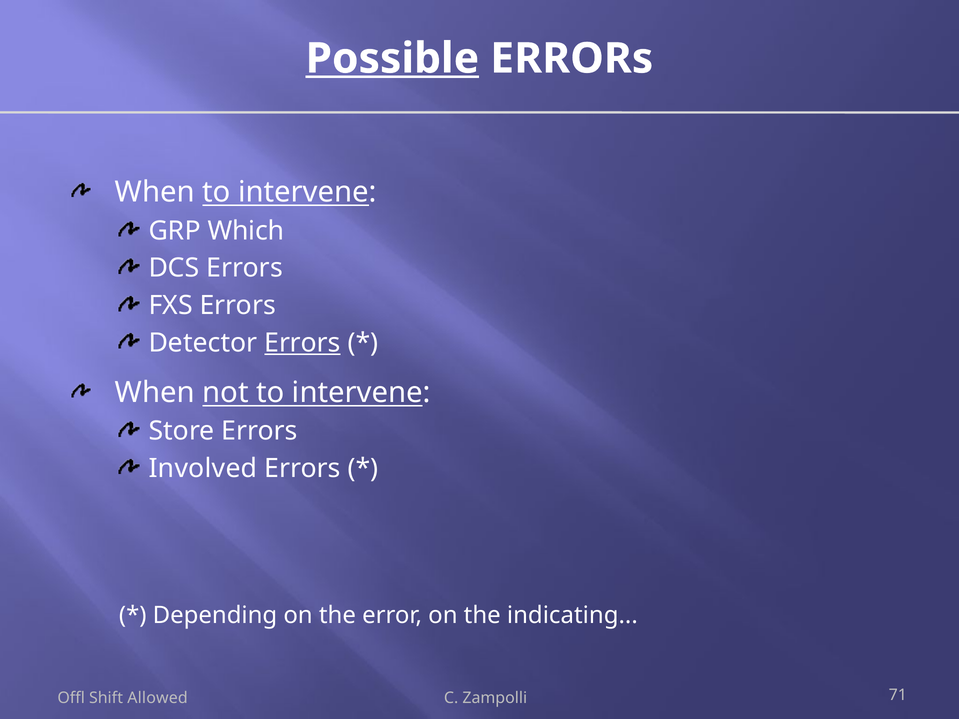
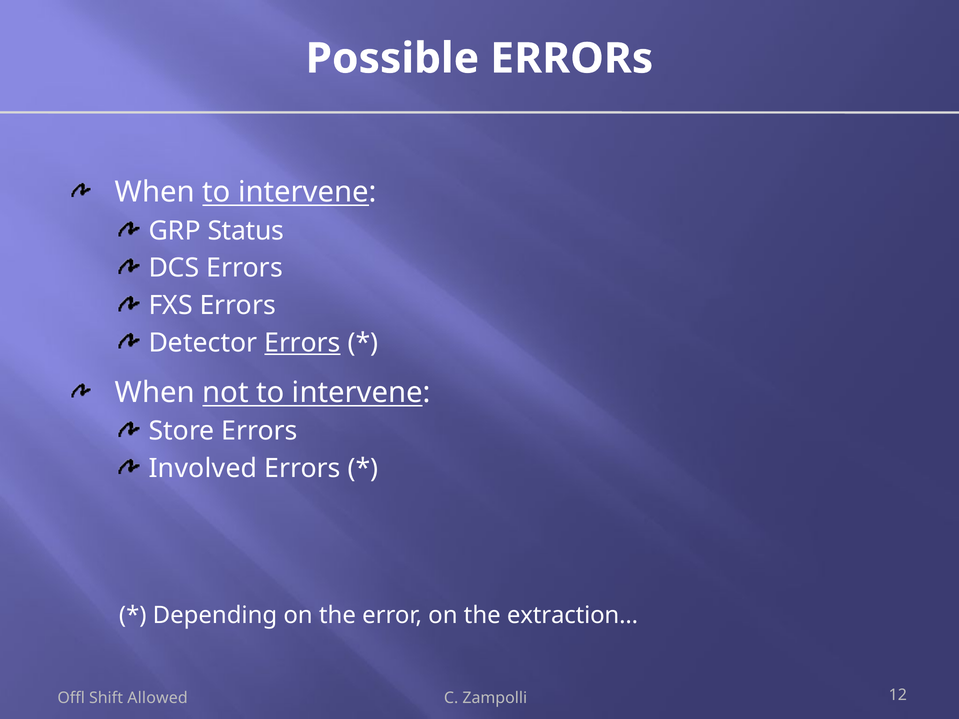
Possible underline: present -> none
Which: Which -> Status
indicating: indicating -> extraction
71: 71 -> 12
